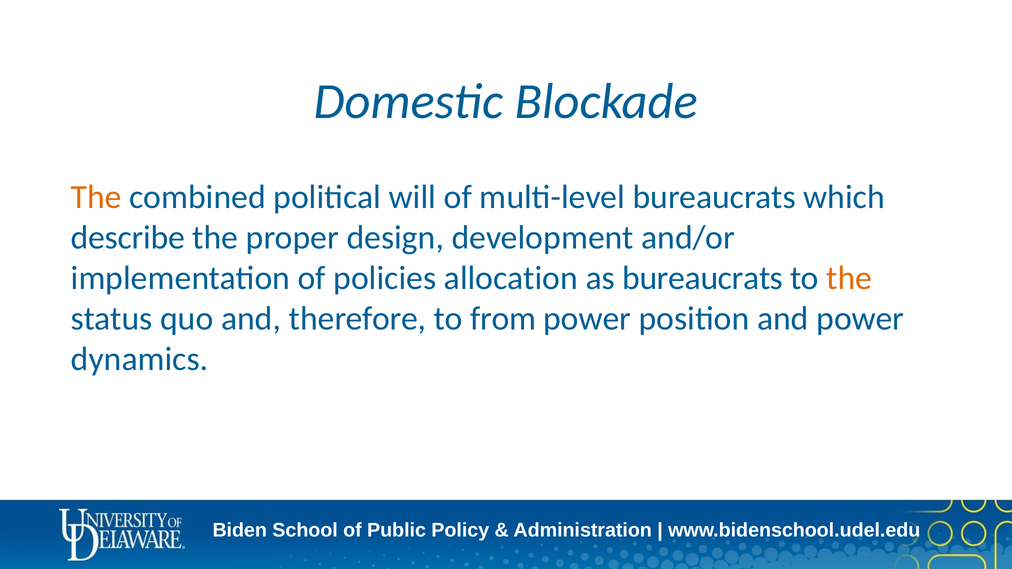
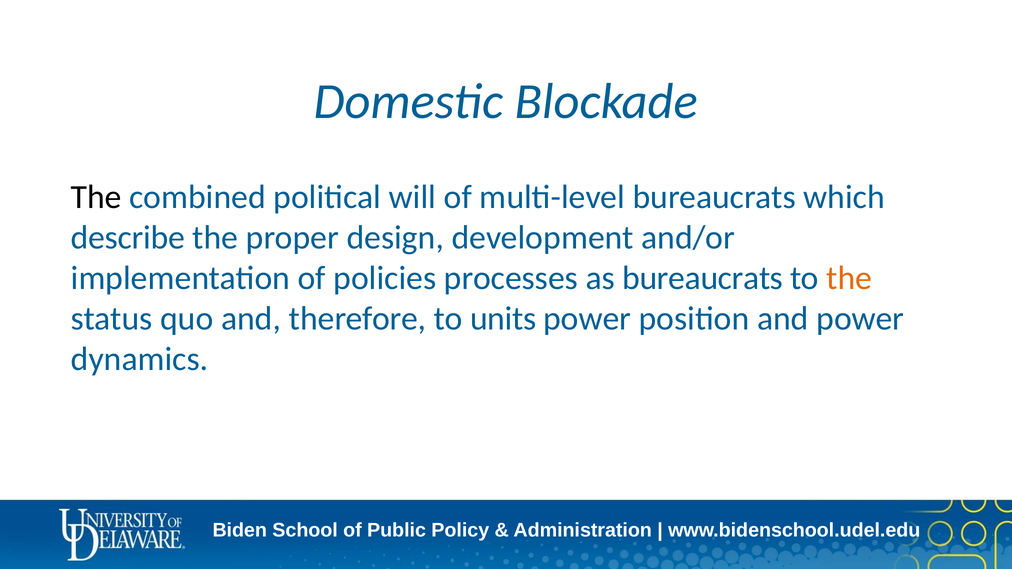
The at (96, 197) colour: orange -> black
allocation: allocation -> processes
from: from -> units
